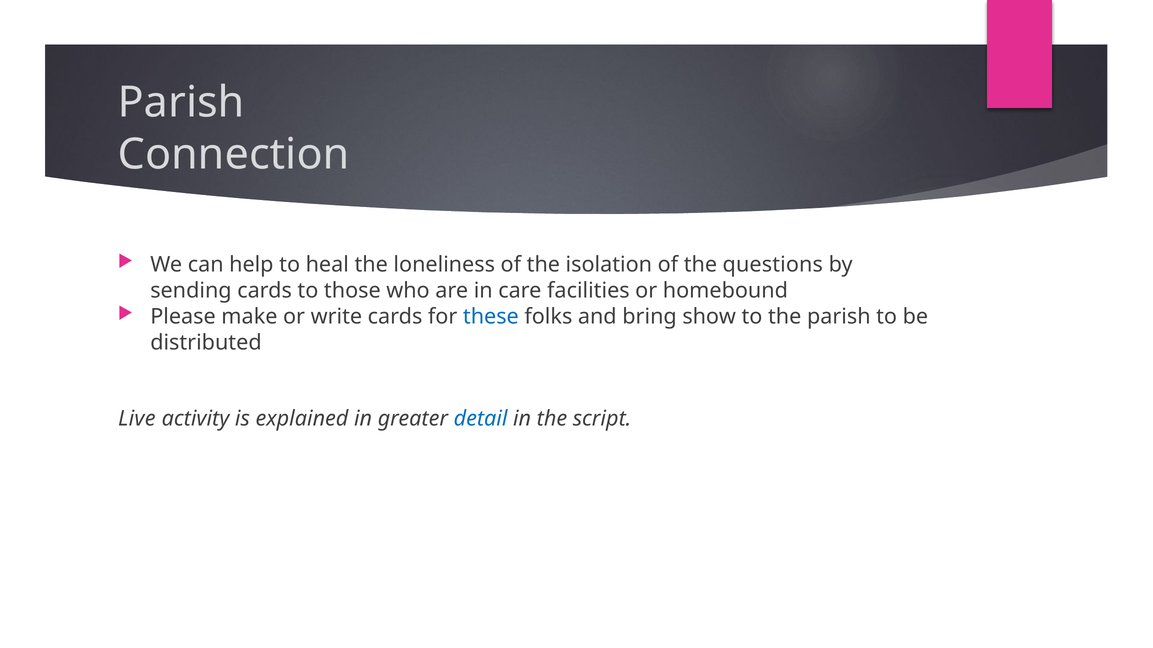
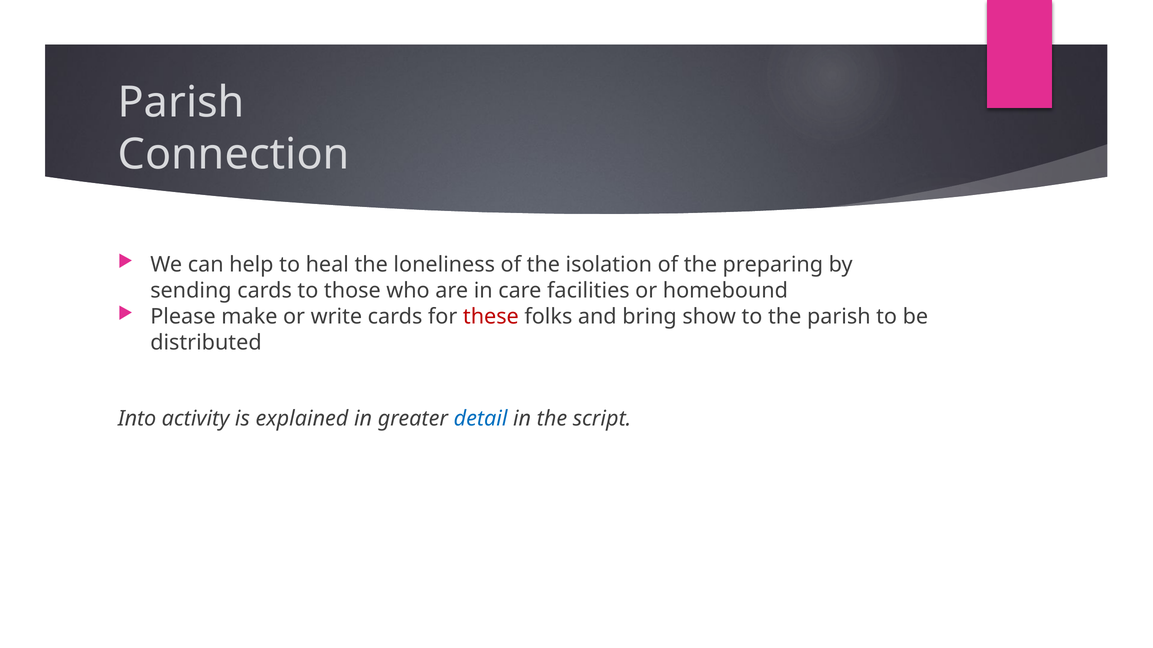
questions: questions -> preparing
these colour: blue -> red
Live: Live -> Into
